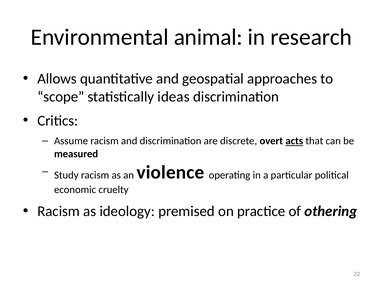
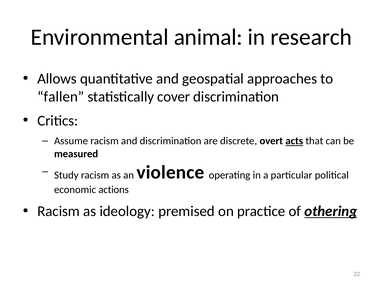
scope: scope -> fallen
ideas: ideas -> cover
cruelty: cruelty -> actions
othering underline: none -> present
